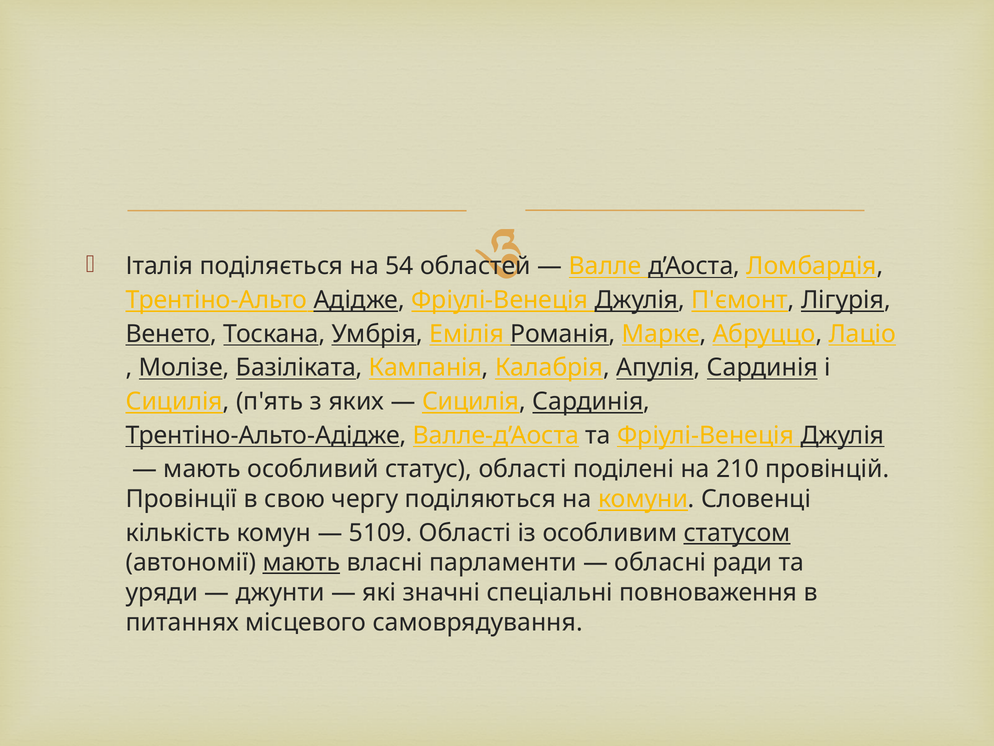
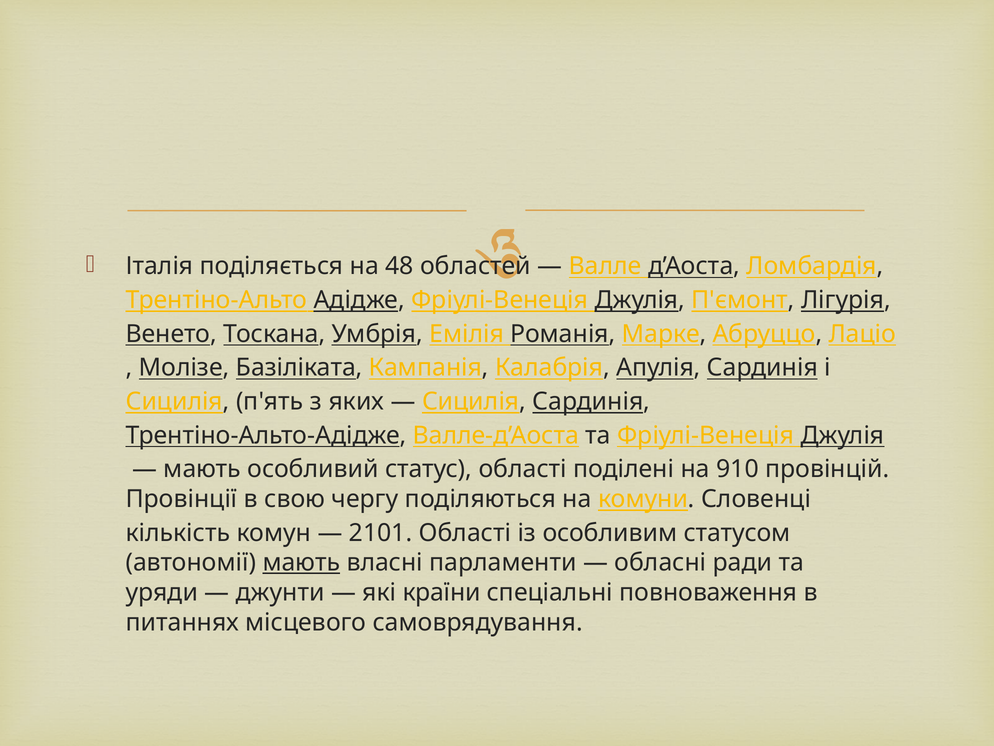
54: 54 -> 48
210: 210 -> 910
5109: 5109 -> 2101
статусом underline: present -> none
значні: значні -> країни
